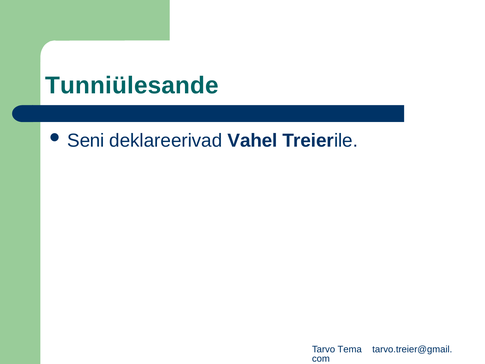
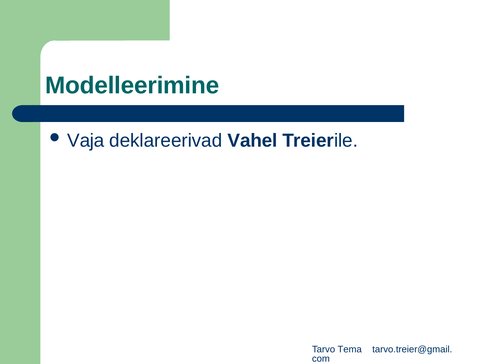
Tunniülesande: Tunniülesande -> Modelleerimine
Seni: Seni -> Vaja
